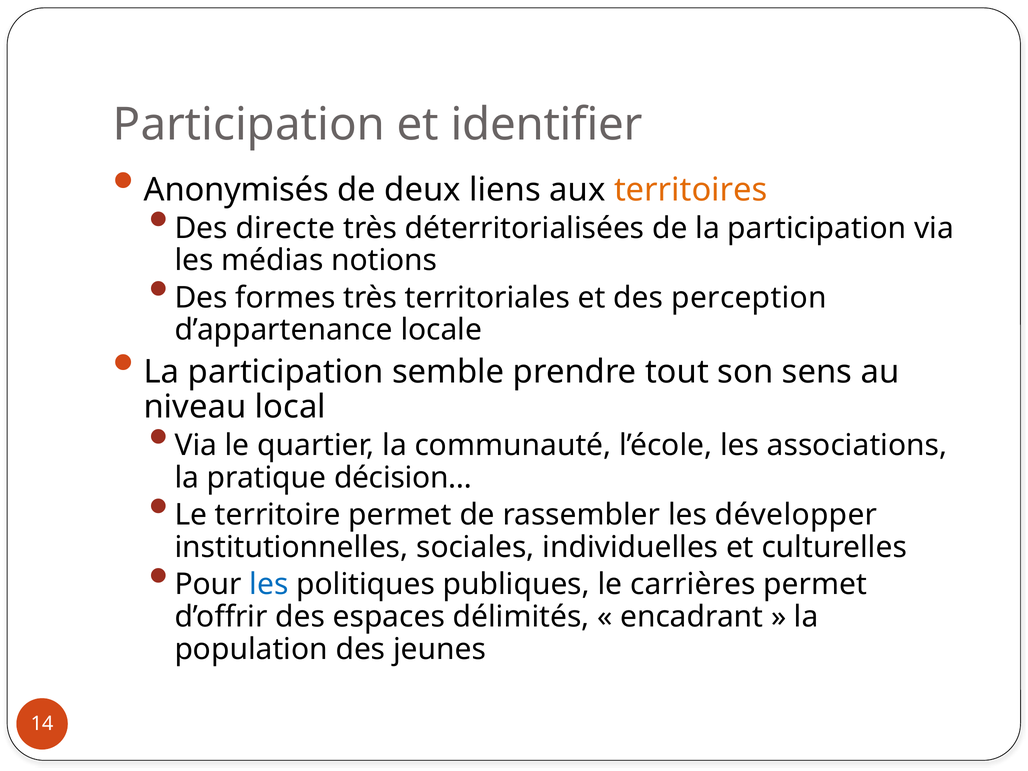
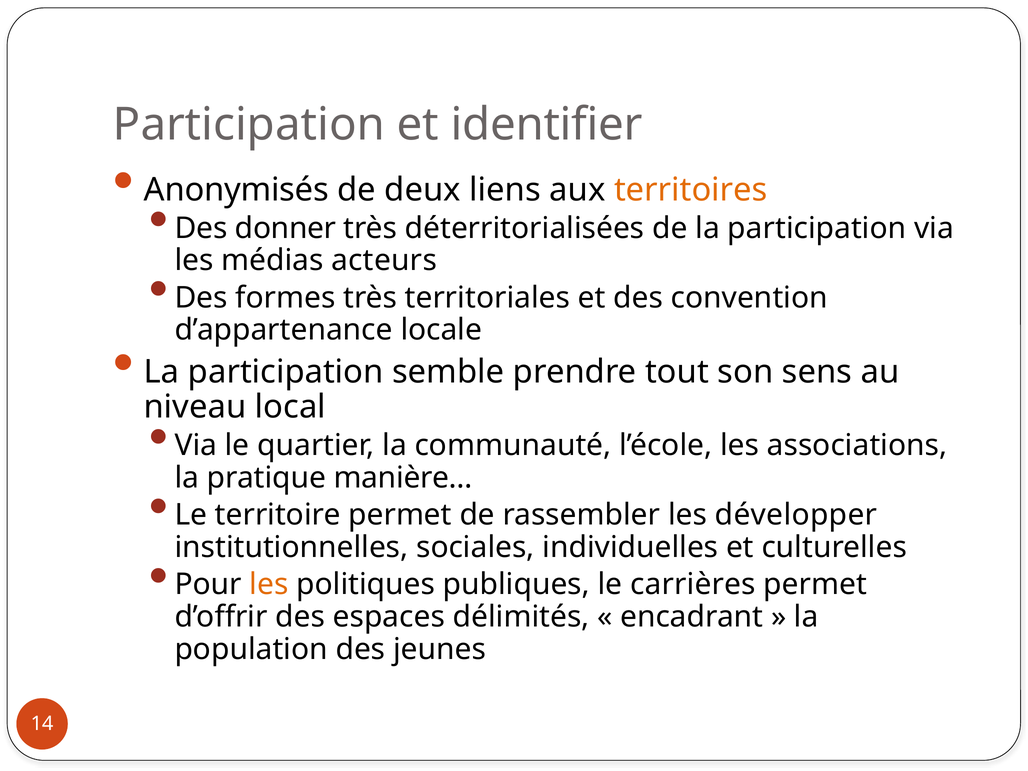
directe: directe -> donner
notions: notions -> acteurs
perception: perception -> convention
décision…: décision… -> manière…
les at (269, 584) colour: blue -> orange
